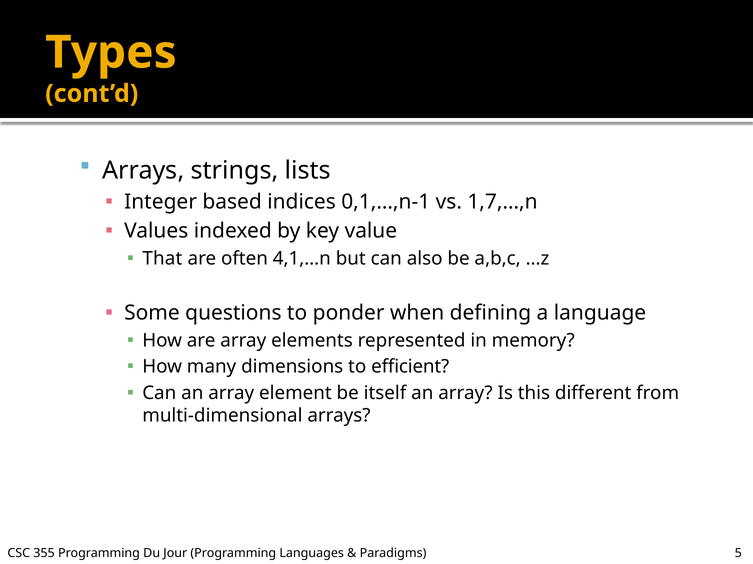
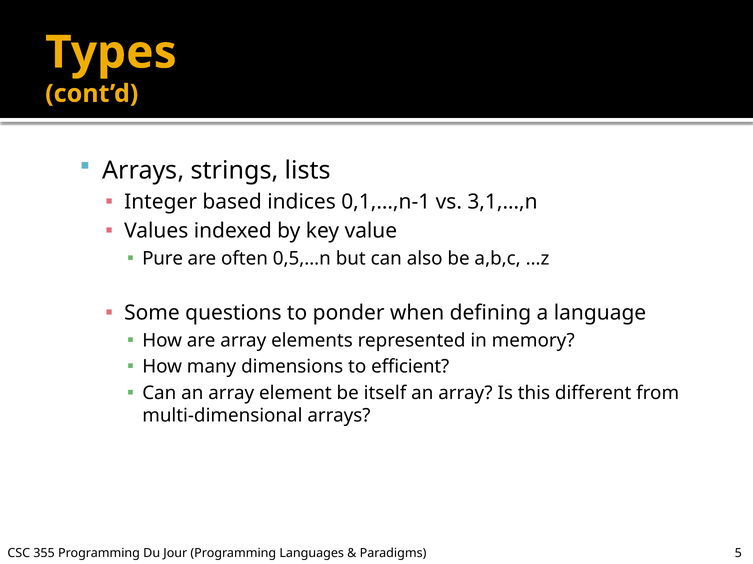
1,7,…,n: 1,7,…,n -> 3,1,…,n
That: That -> Pure
4,1,…n: 4,1,…n -> 0,5,…n
